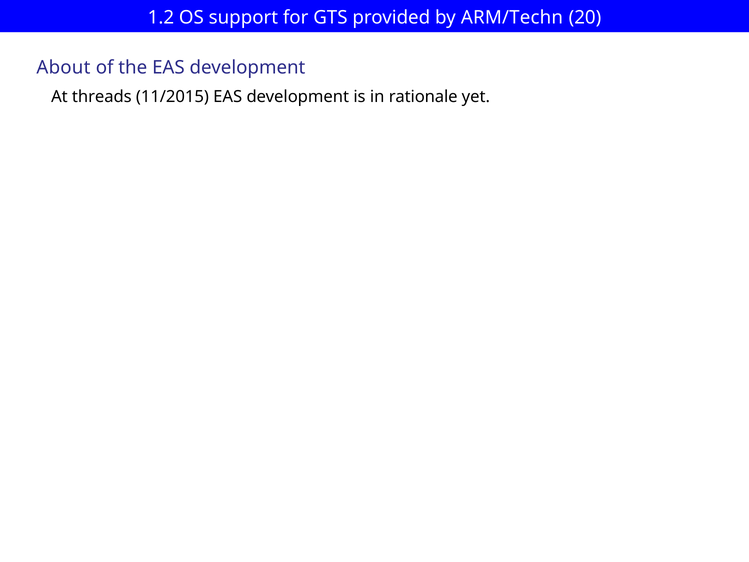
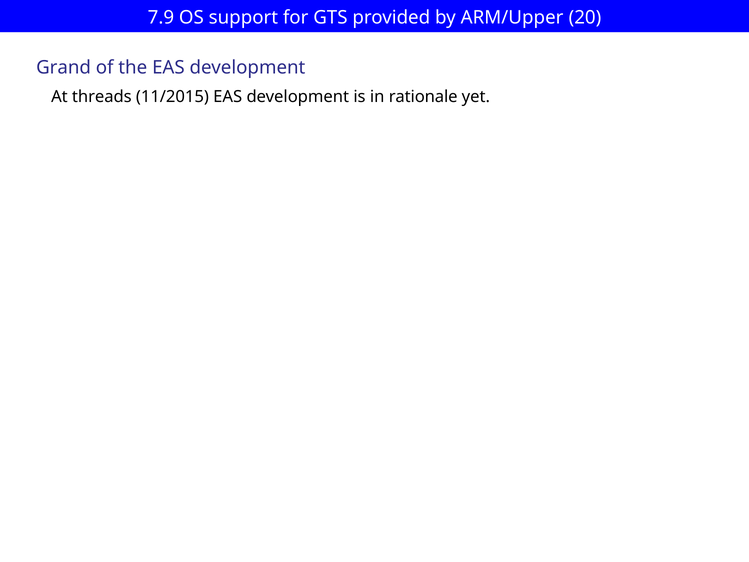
1.2: 1.2 -> 7.9
ARM/Techn: ARM/Techn -> ARM/Upper
About: About -> Grand
